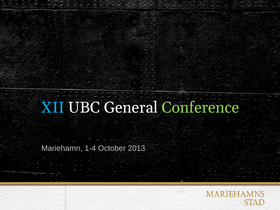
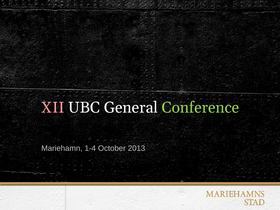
XII colour: light blue -> pink
